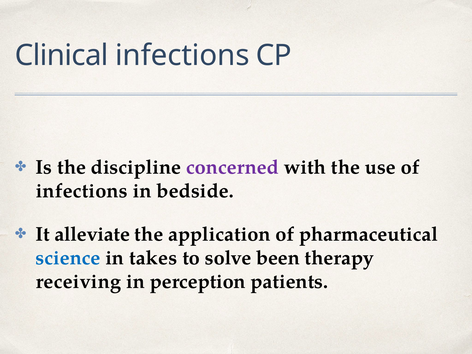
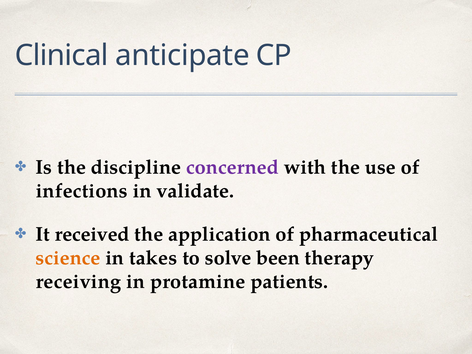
Clinical infections: infections -> anticipate
bedside: bedside -> validate
alleviate: alleviate -> received
science colour: blue -> orange
perception: perception -> protamine
